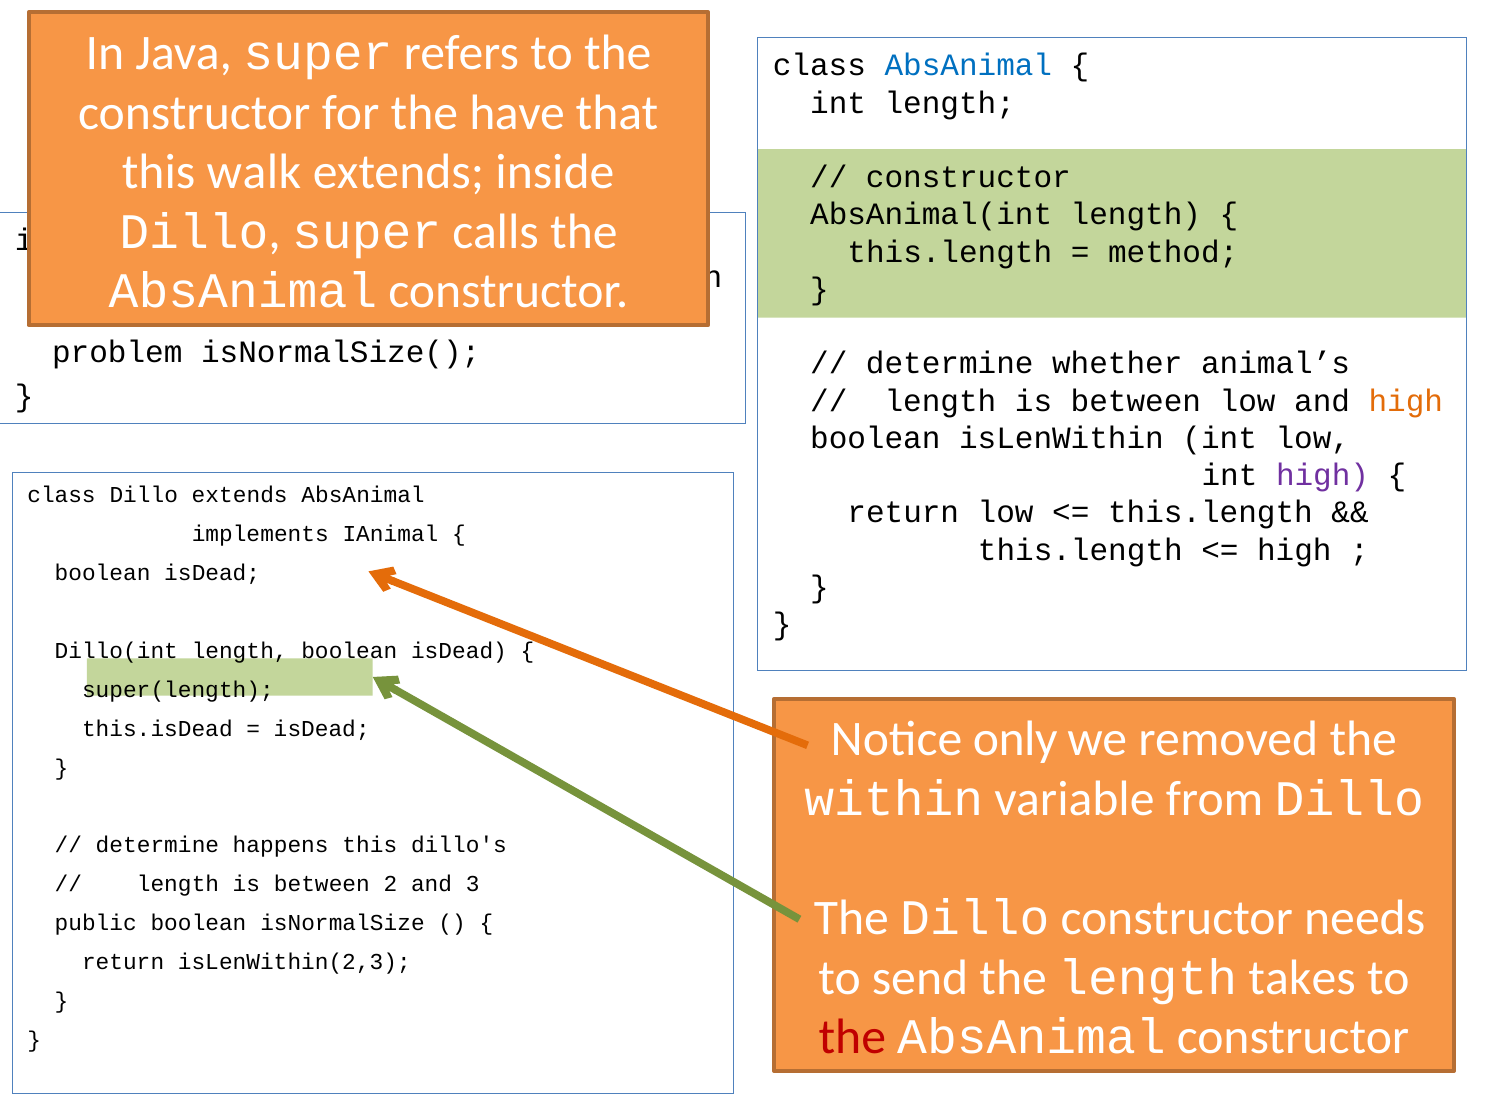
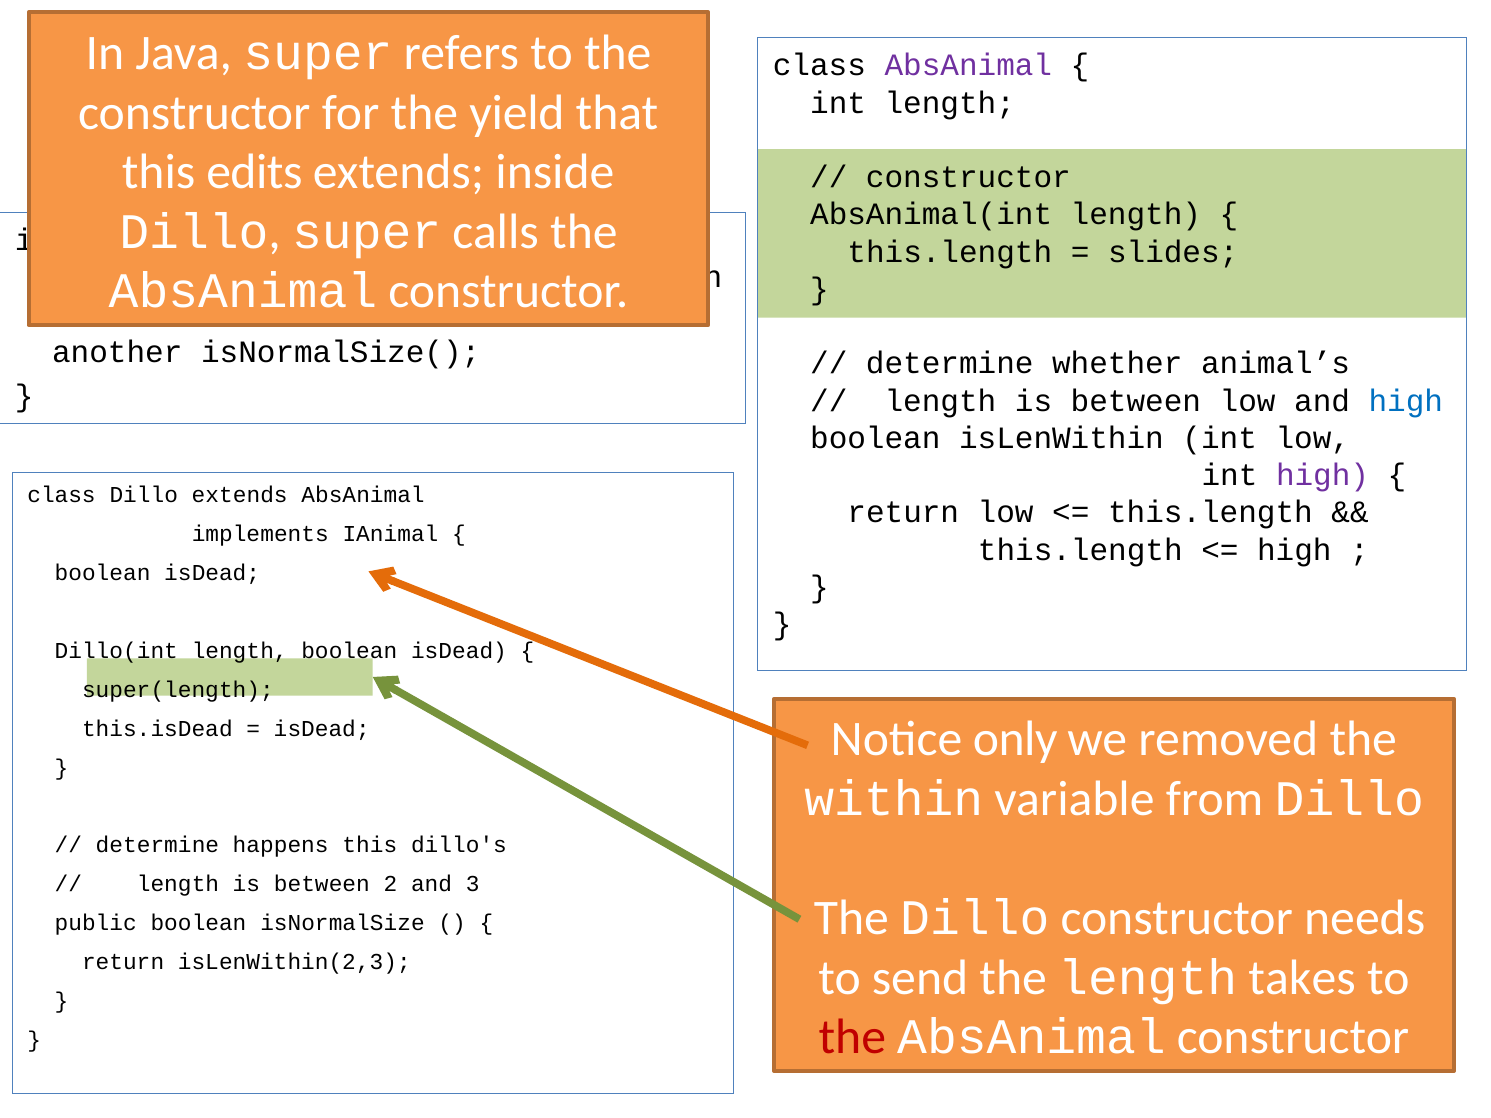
AbsAnimal at (968, 66) colour: blue -> purple
have: have -> yield
walk: walk -> edits
method: method -> slides
problem: problem -> another
high at (1406, 401) colour: orange -> blue
